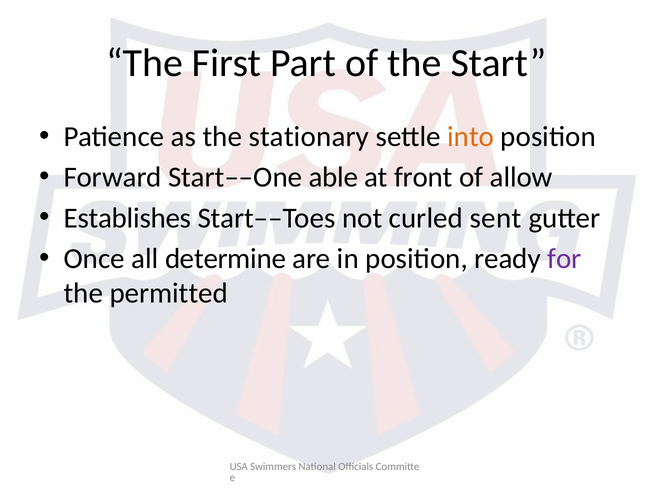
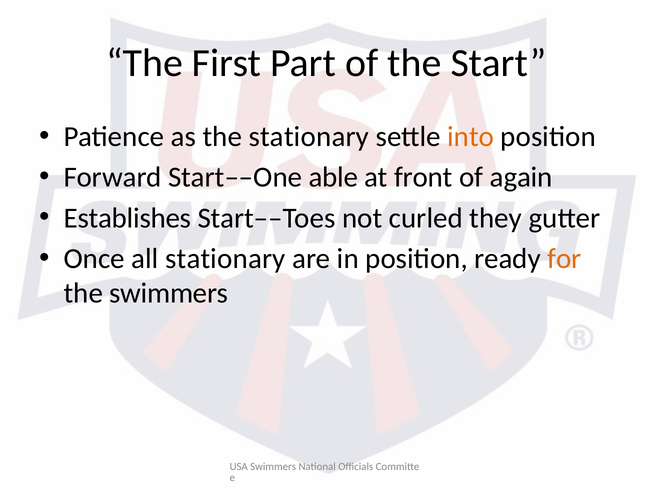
allow: allow -> again
sent: sent -> they
all determine: determine -> stationary
for colour: purple -> orange
the permitted: permitted -> swimmers
